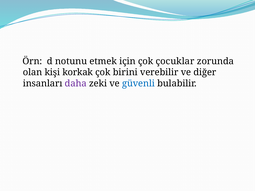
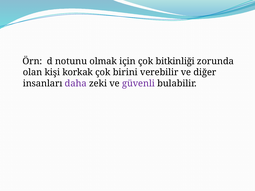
etmek: etmek -> olmak
çocuklar: çocuklar -> bitkinliği
güvenli colour: blue -> purple
